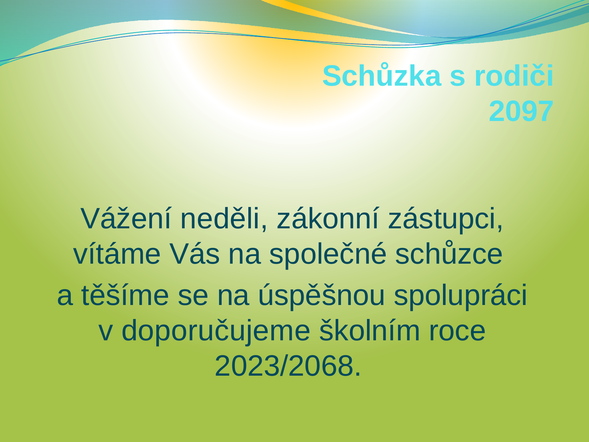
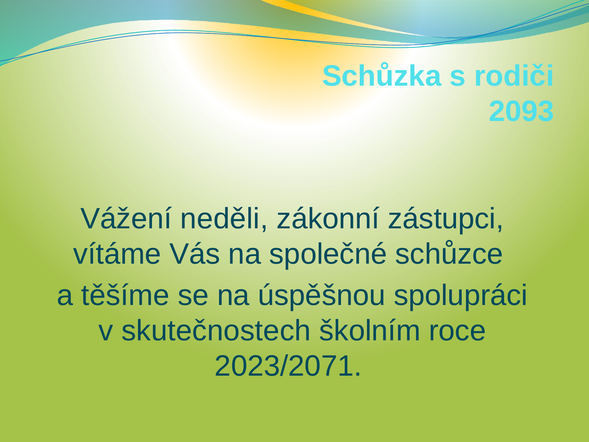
2097: 2097 -> 2093
doporučujeme: doporučujeme -> skutečnostech
2023/2068: 2023/2068 -> 2023/2071
